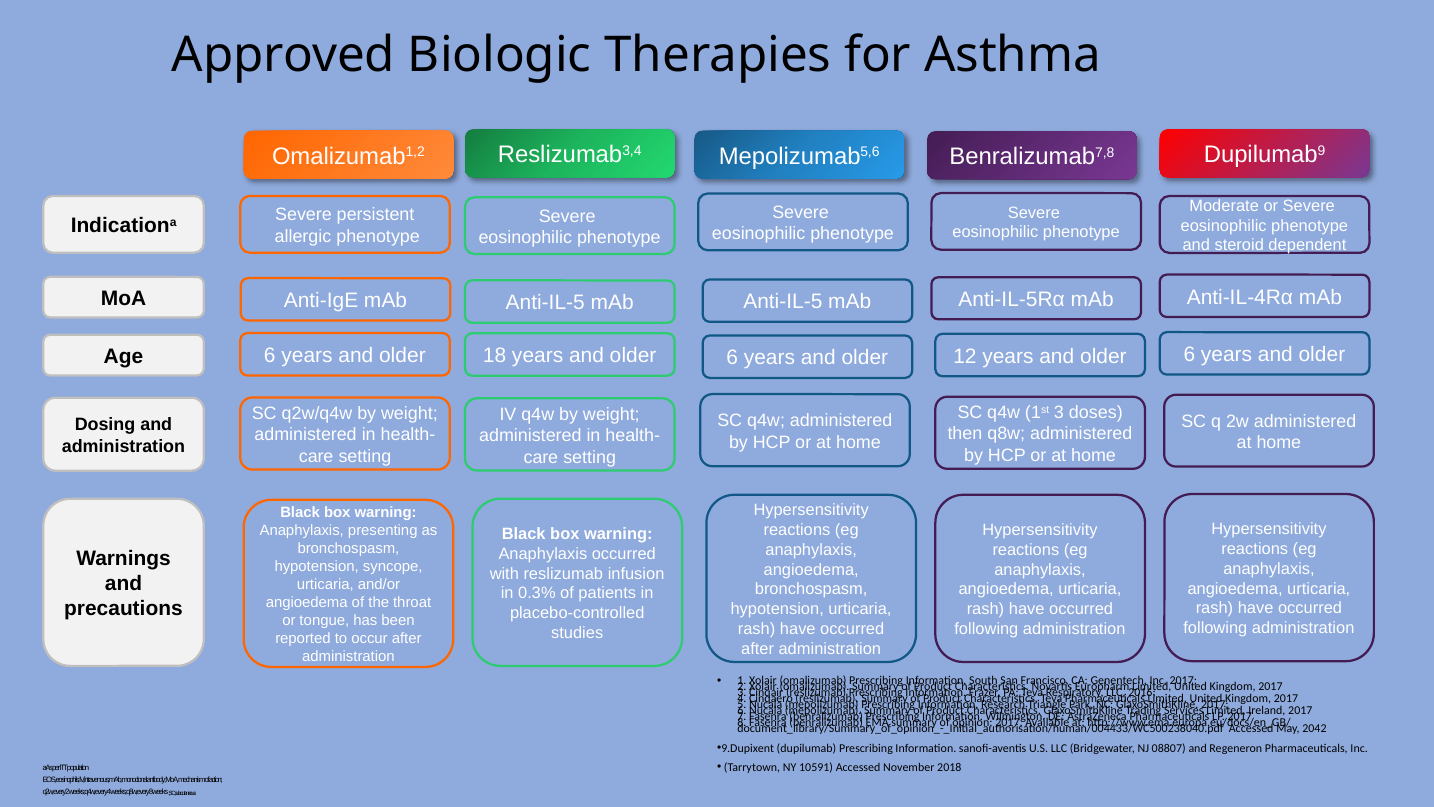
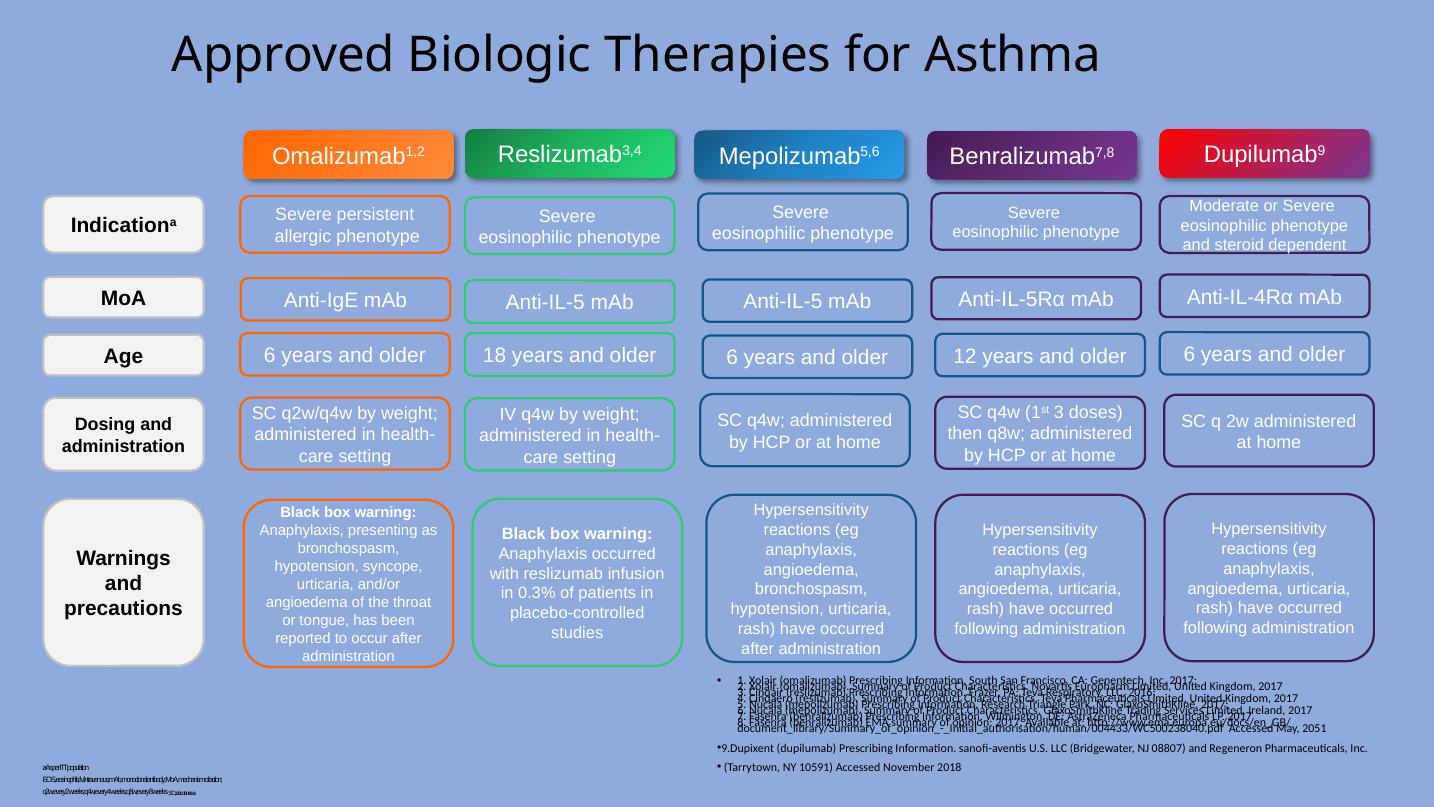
2042: 2042 -> 2051
